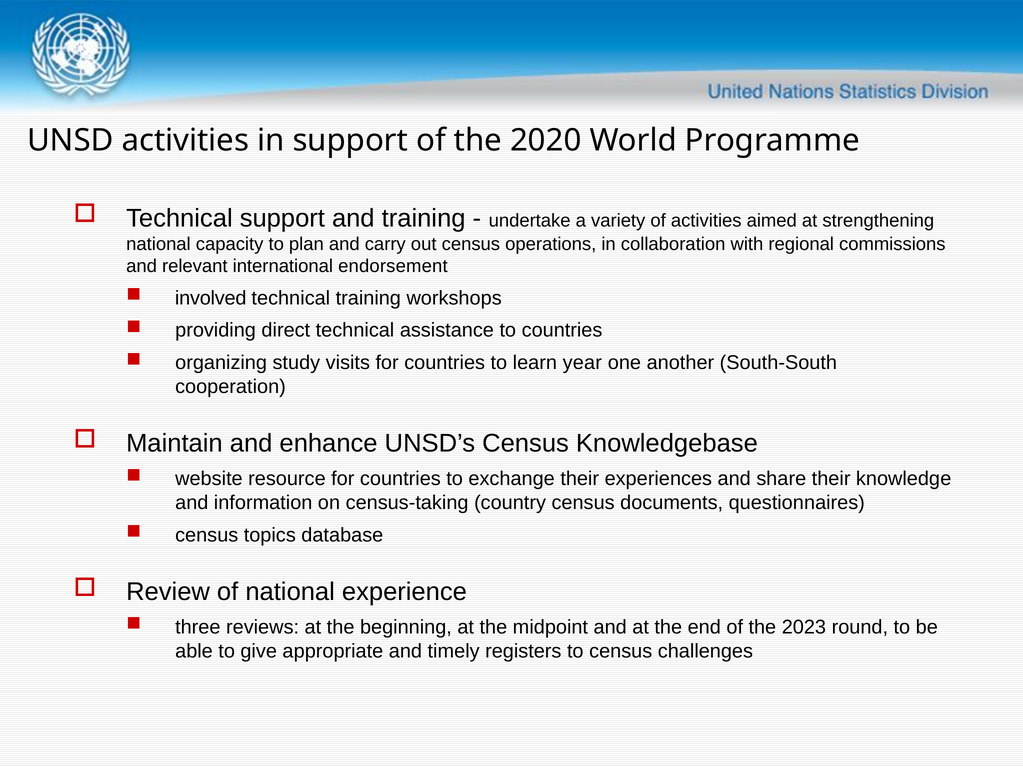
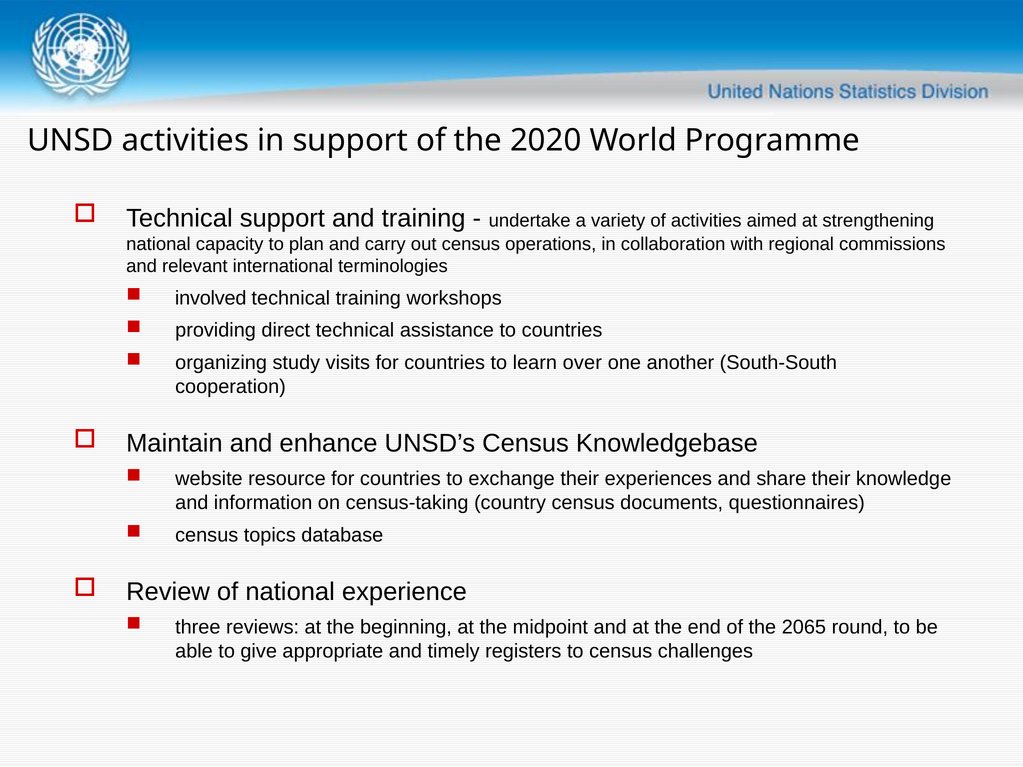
endorsement: endorsement -> terminologies
year: year -> over
2023: 2023 -> 2065
